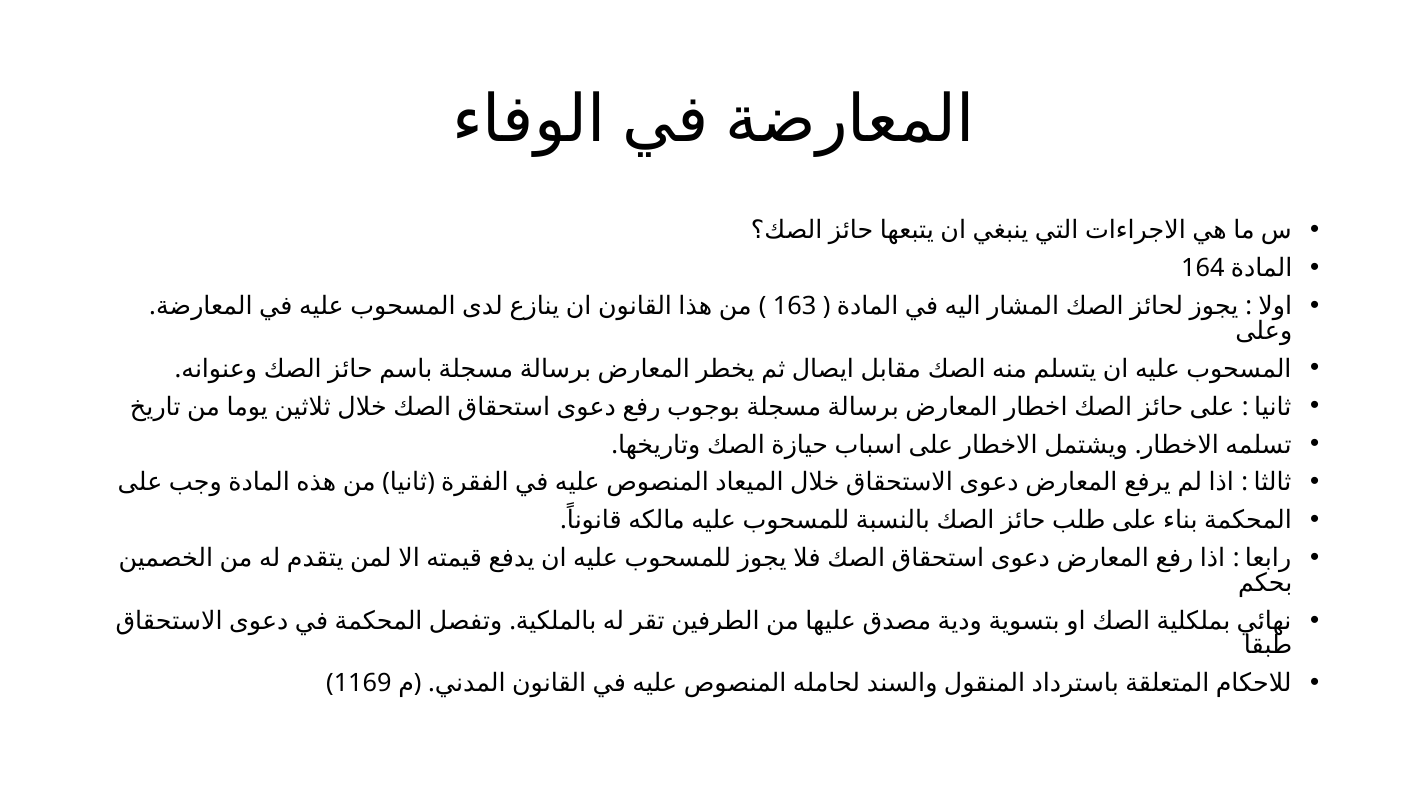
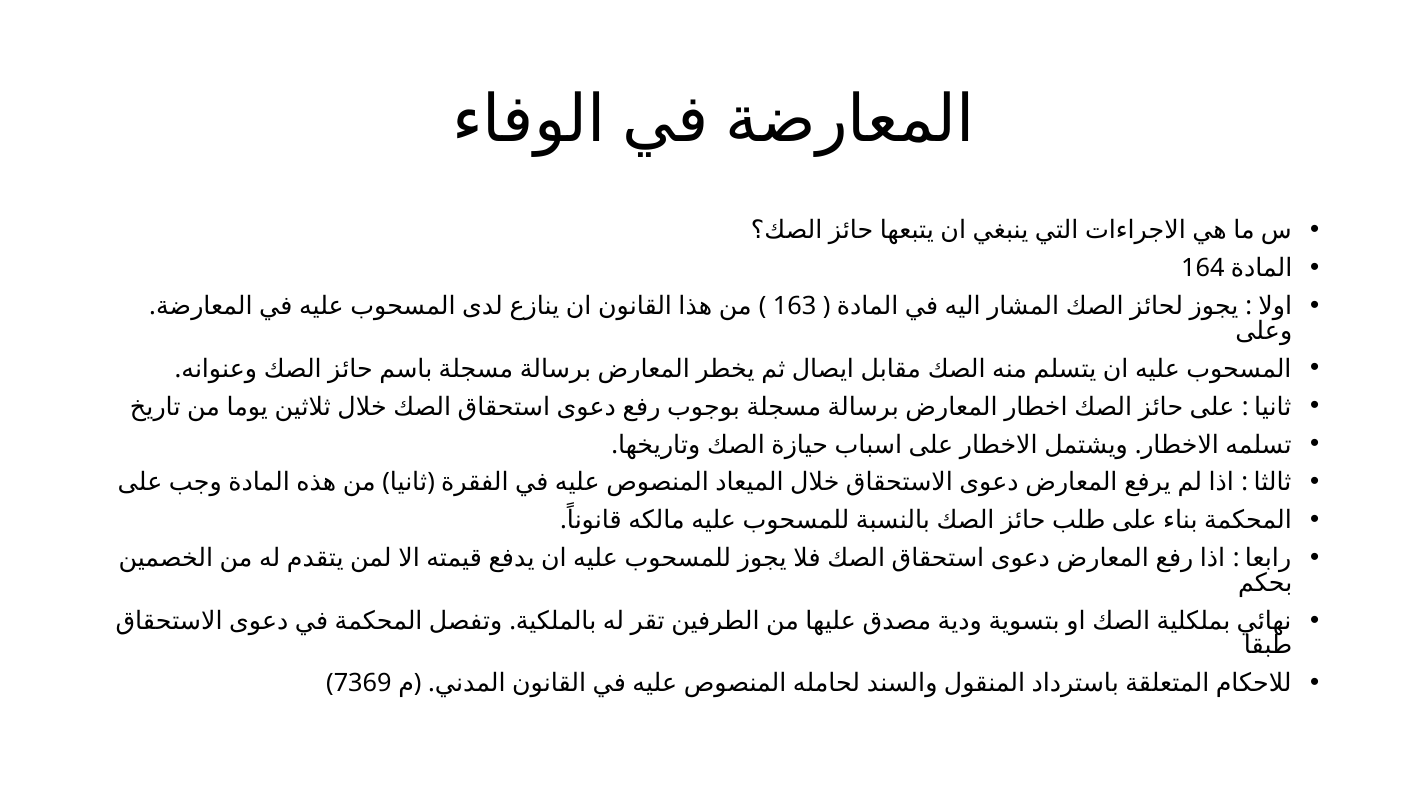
1169: 1169 -> 7369
